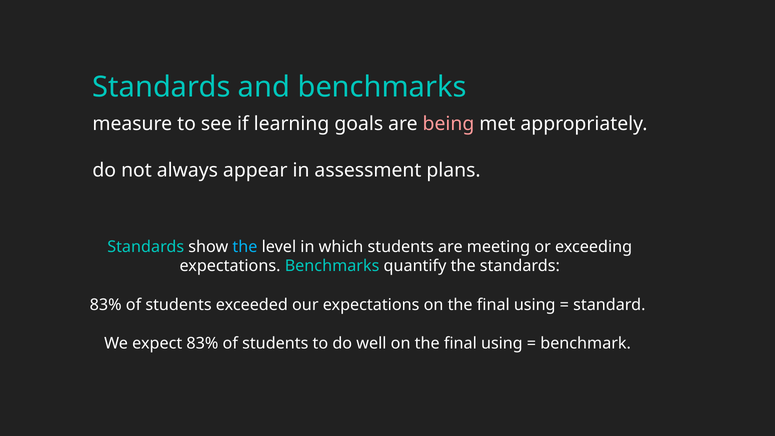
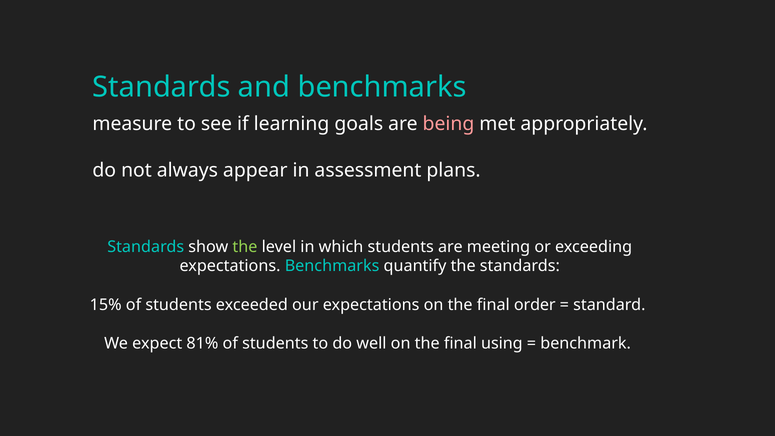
the at (245, 247) colour: light blue -> light green
83% at (106, 305): 83% -> 15%
using at (535, 305): using -> order
expect 83%: 83% -> 81%
